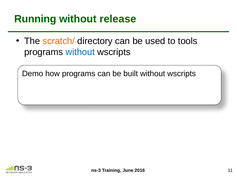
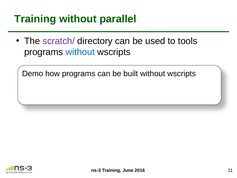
Running at (35, 19): Running -> Training
release: release -> parallel
scratch/ colour: orange -> purple
